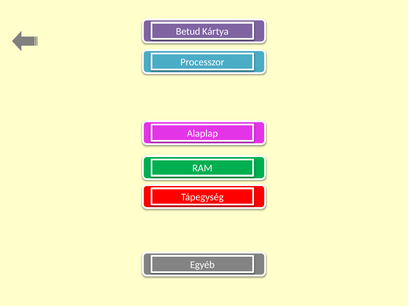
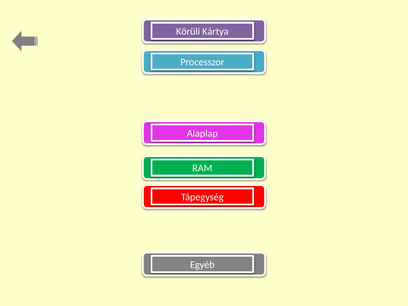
Betud: Betud -> Körüli
